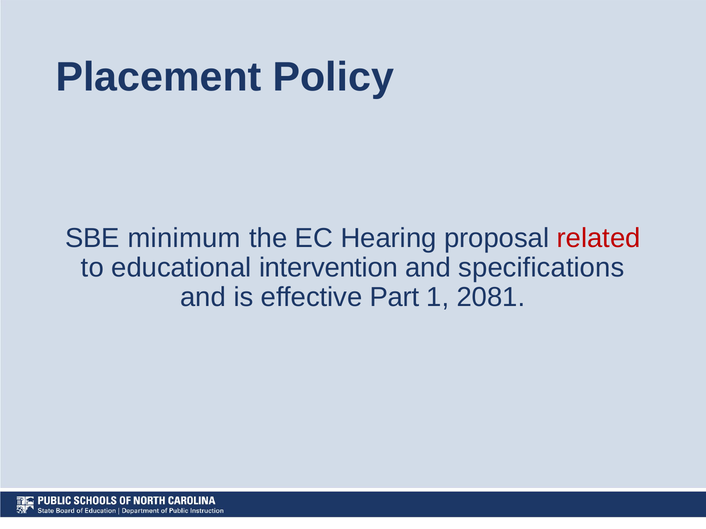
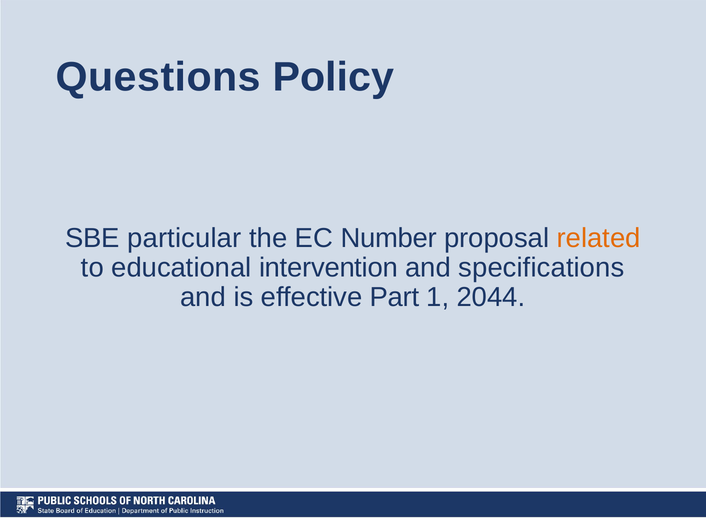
Placement: Placement -> Questions
minimum: minimum -> particular
Hearing: Hearing -> Number
related colour: red -> orange
2081: 2081 -> 2044
